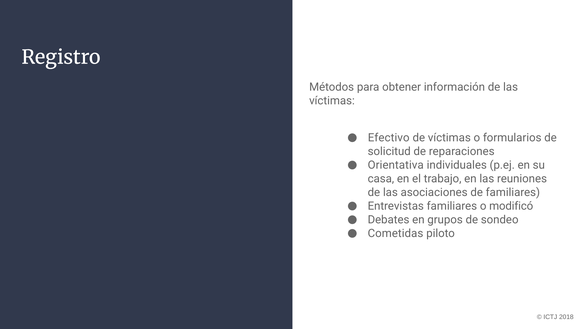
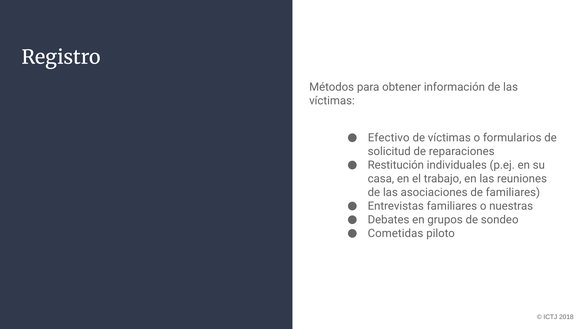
Orientativa: Orientativa -> Restitución
modificó: modificó -> nuestras
